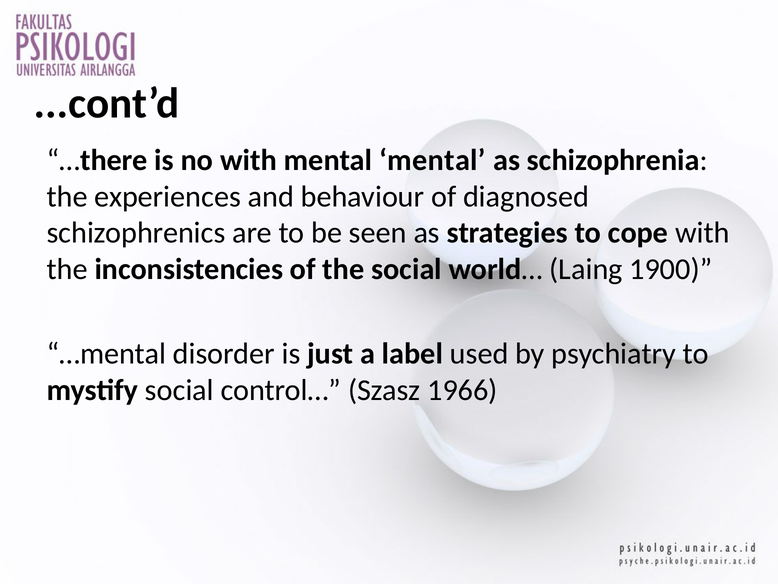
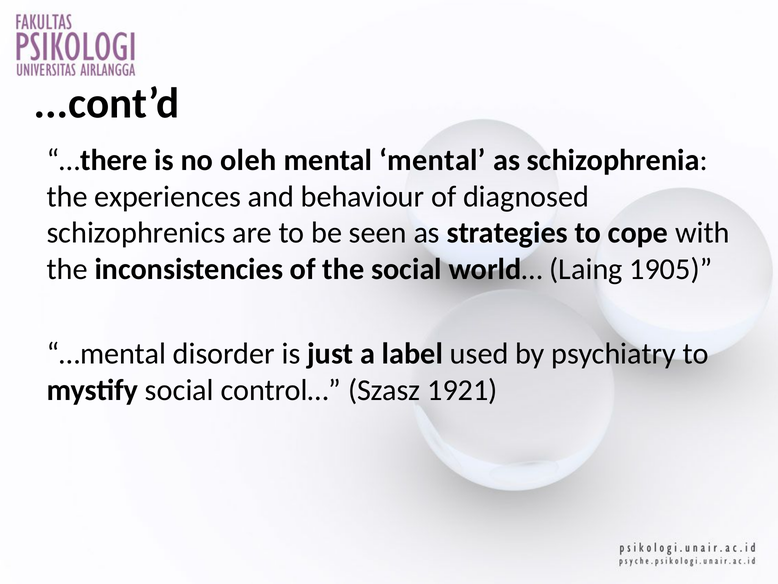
no with: with -> oleh
1900: 1900 -> 1905
1966: 1966 -> 1921
